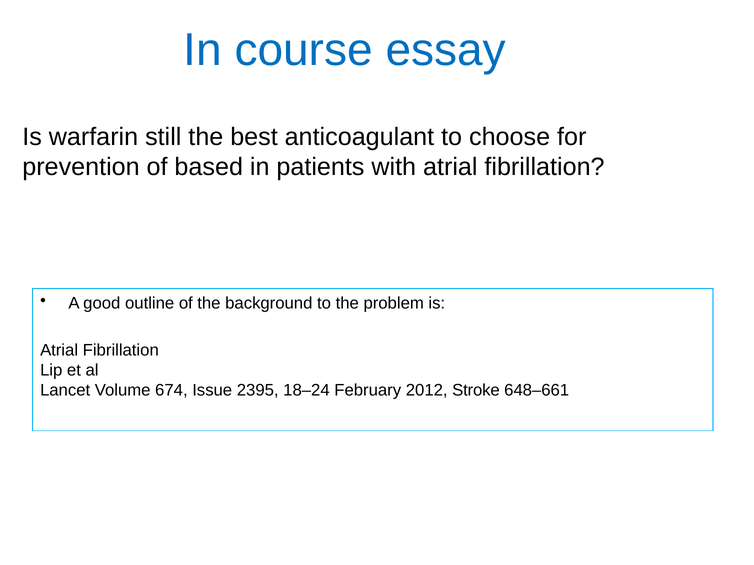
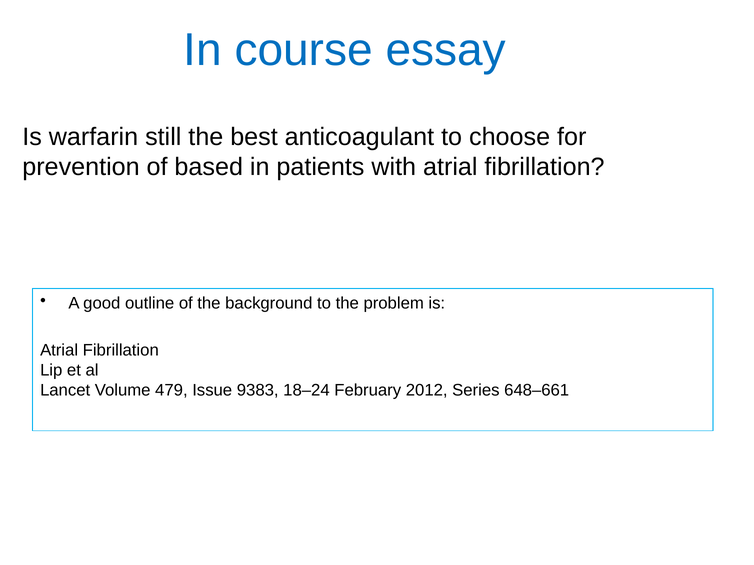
674: 674 -> 479
2395: 2395 -> 9383
Stroke: Stroke -> Series
